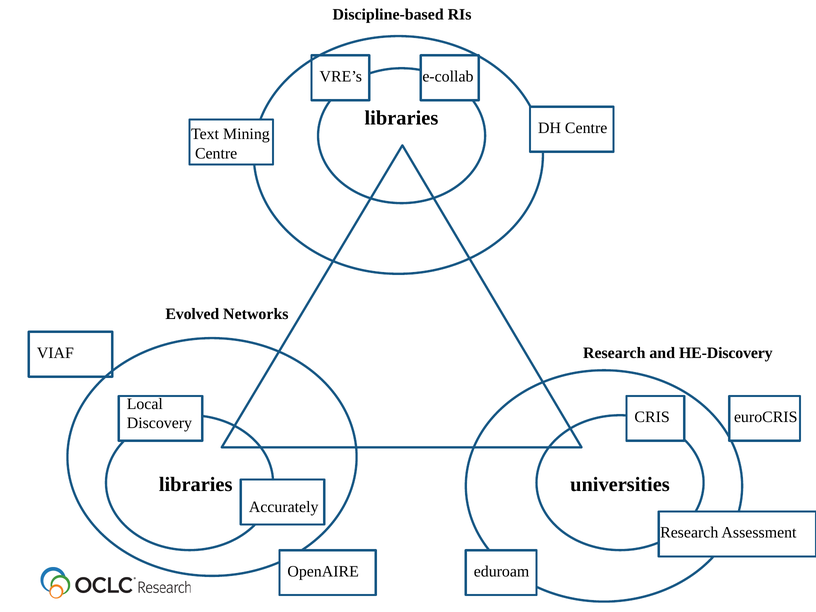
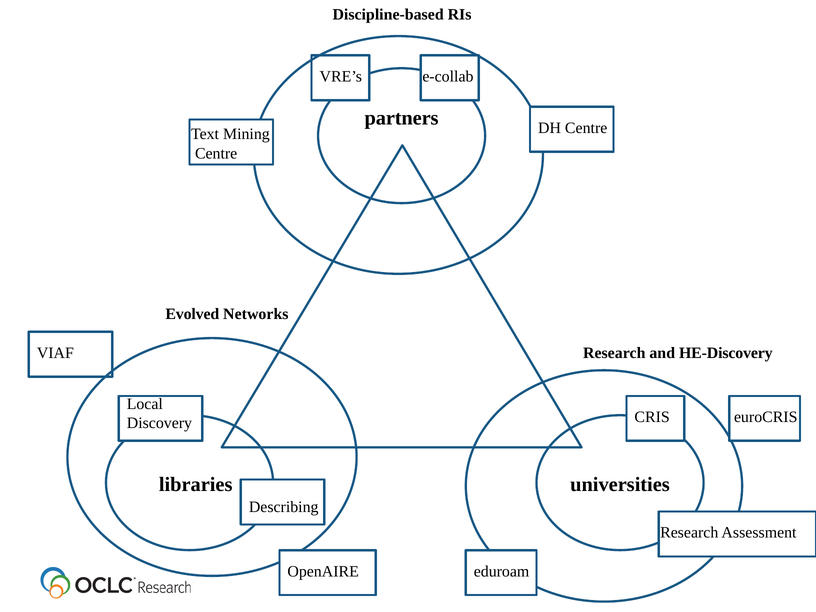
libraries at (401, 118): libraries -> partners
Accurately: Accurately -> Describing
